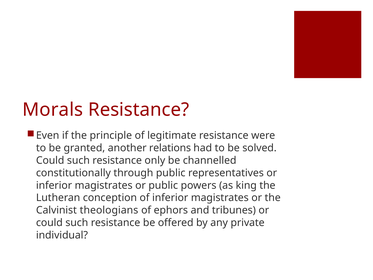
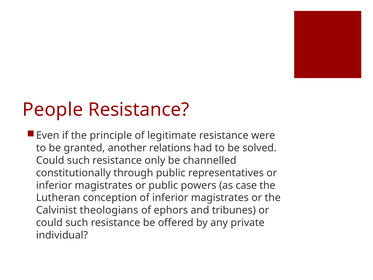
Morals: Morals -> People
king: king -> case
